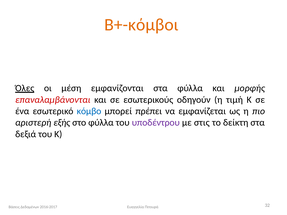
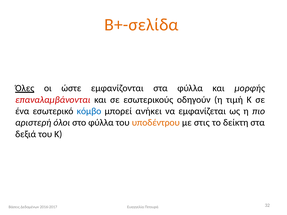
Β+-κόμβοι: Β+-κόμβοι -> Β+-σελίδα
μέση: μέση -> ώστε
πρέπει: πρέπει -> ανήκει
εξής: εξής -> όλοι
υποδέντρου colour: purple -> orange
